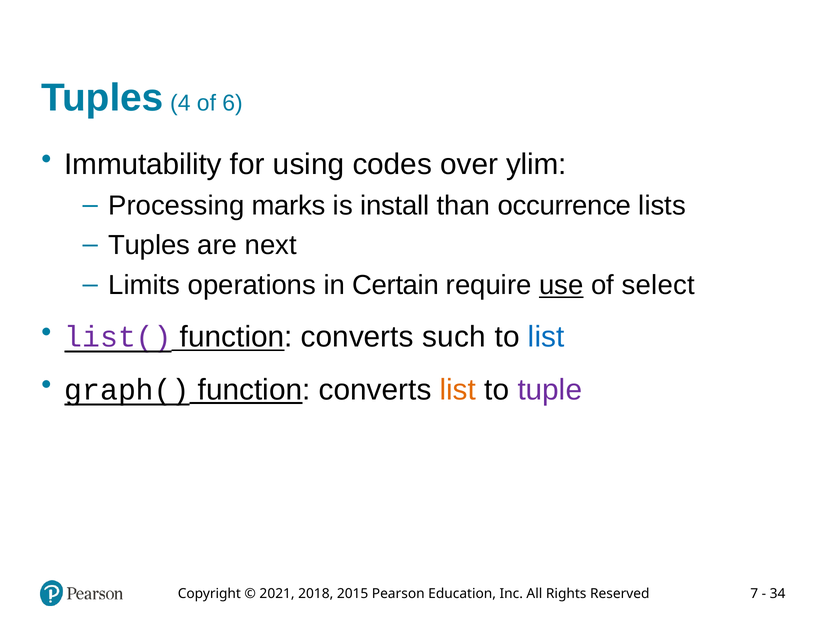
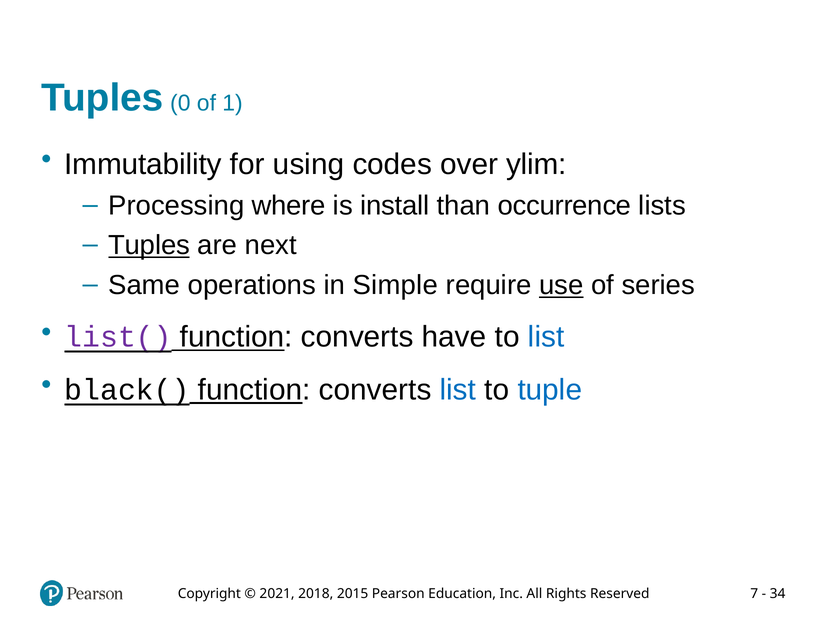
4: 4 -> 0
6: 6 -> 1
marks: marks -> where
Tuples at (149, 245) underline: none -> present
Limits: Limits -> Same
Certain: Certain -> Simple
select: select -> series
such: such -> have
graph(: graph( -> black(
list at (458, 390) colour: orange -> blue
tuple colour: purple -> blue
